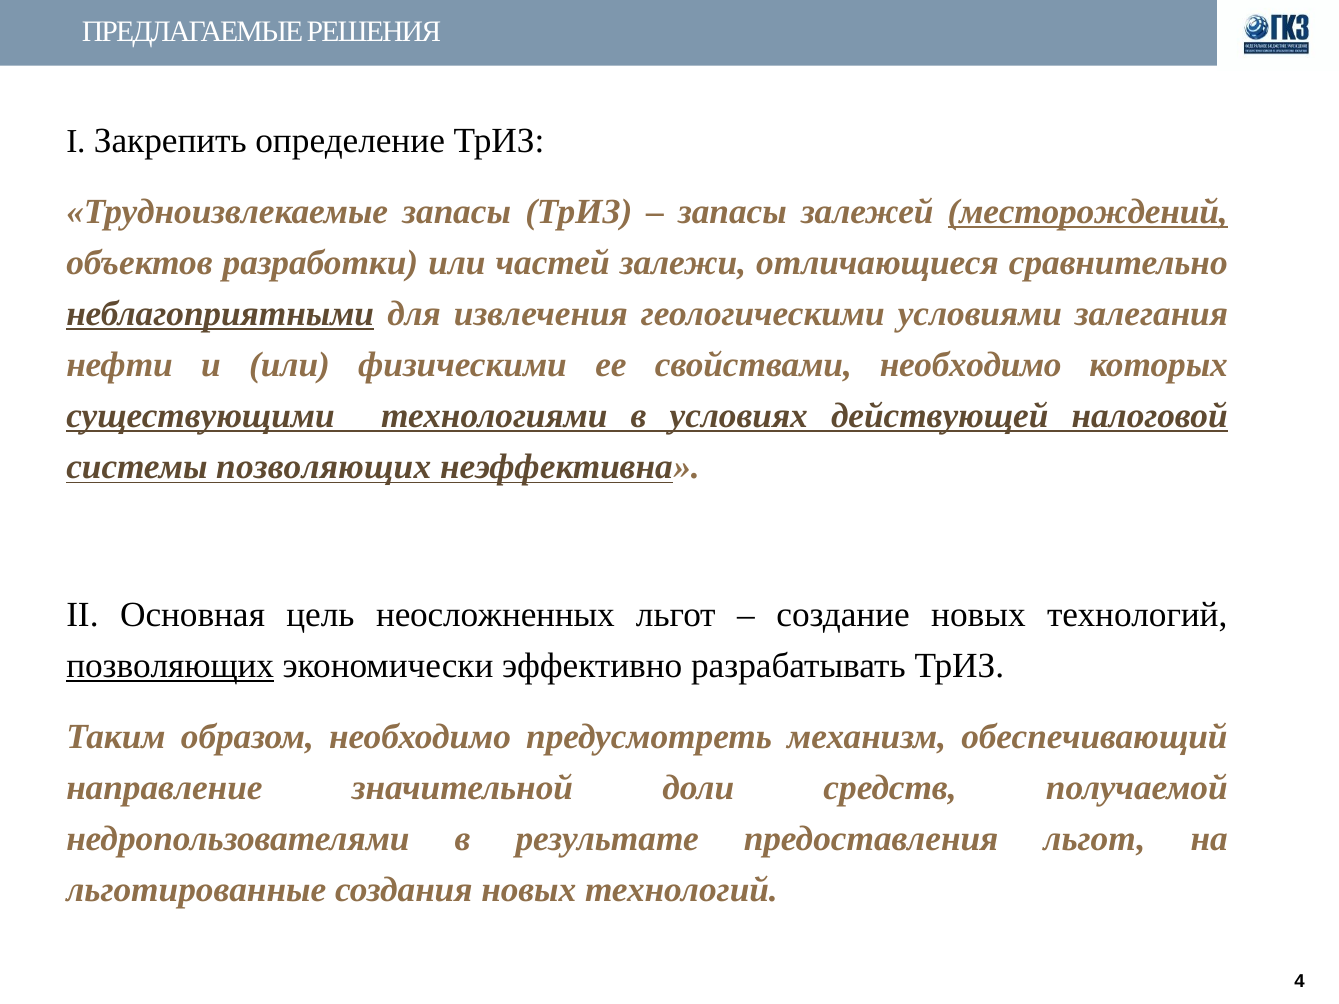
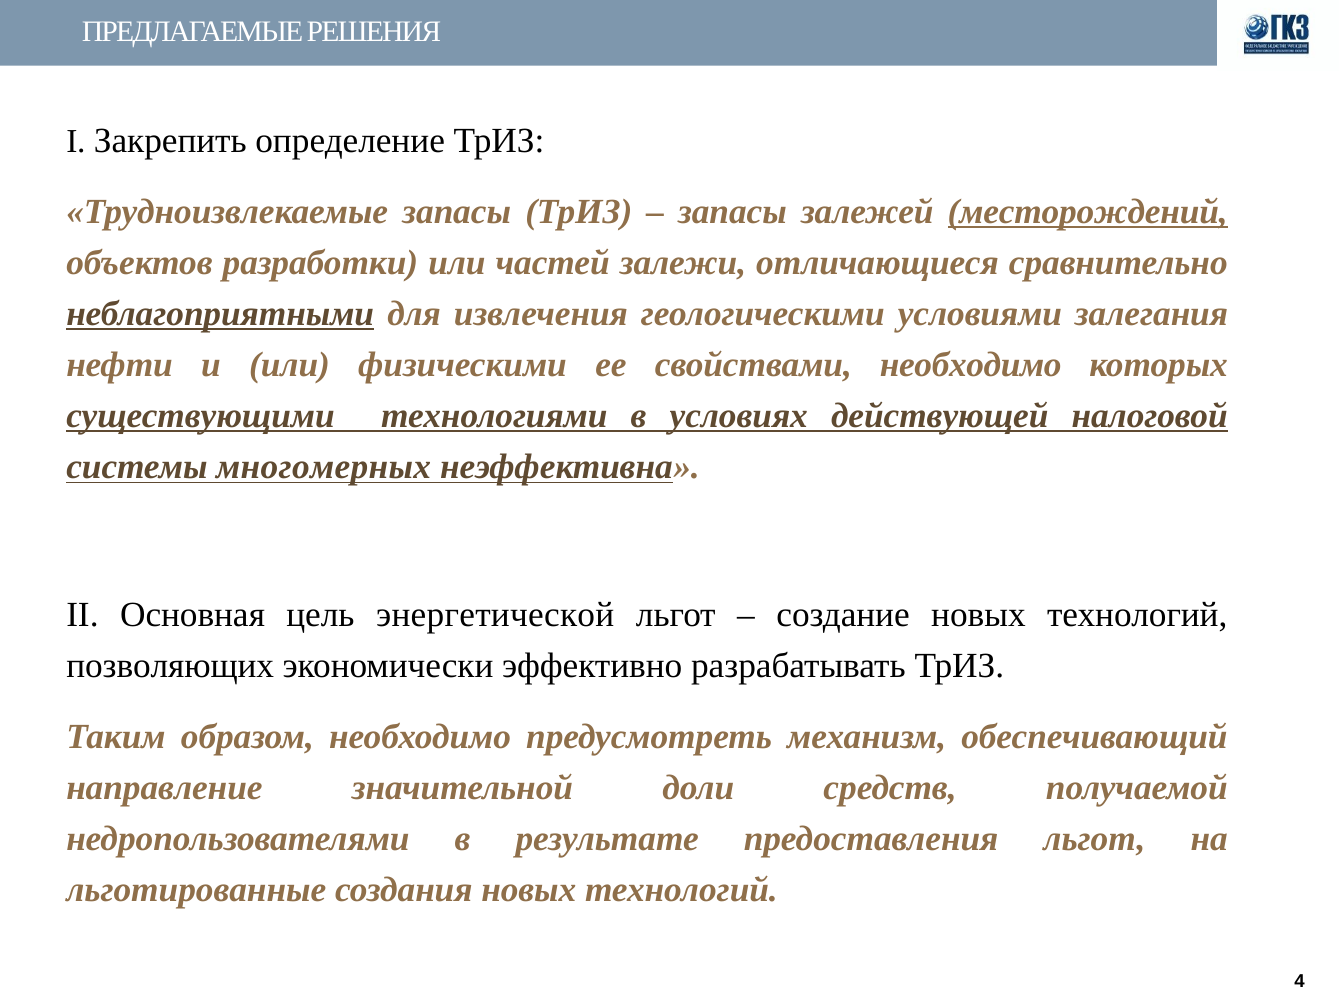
системы позволяющих: позволяющих -> многомерных
неосложненных: неосложненных -> энергетической
позволяющих at (170, 666) underline: present -> none
